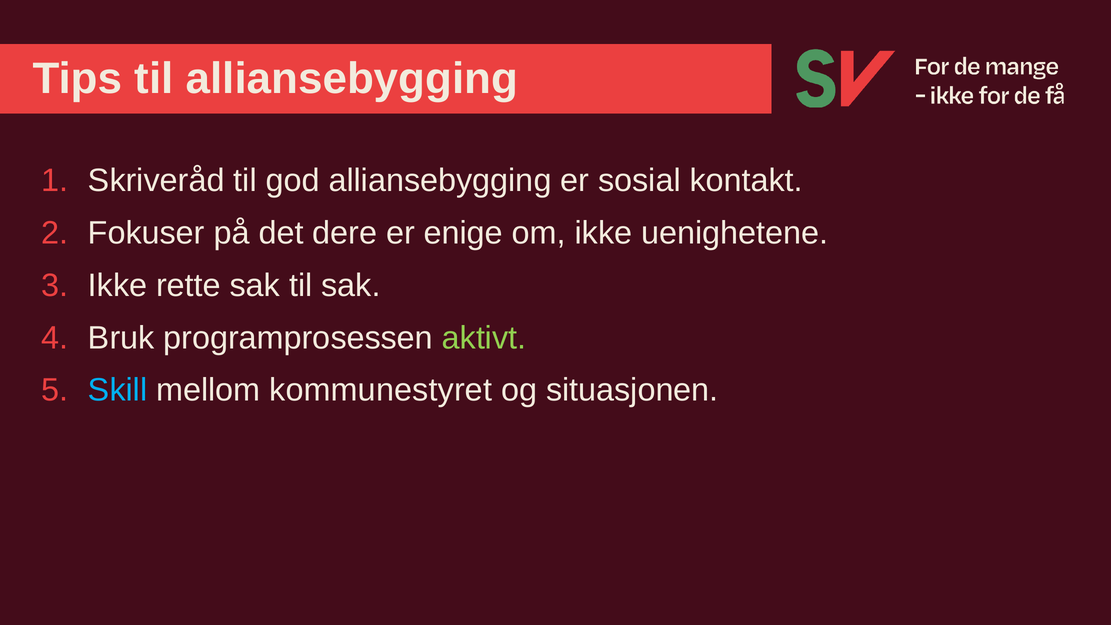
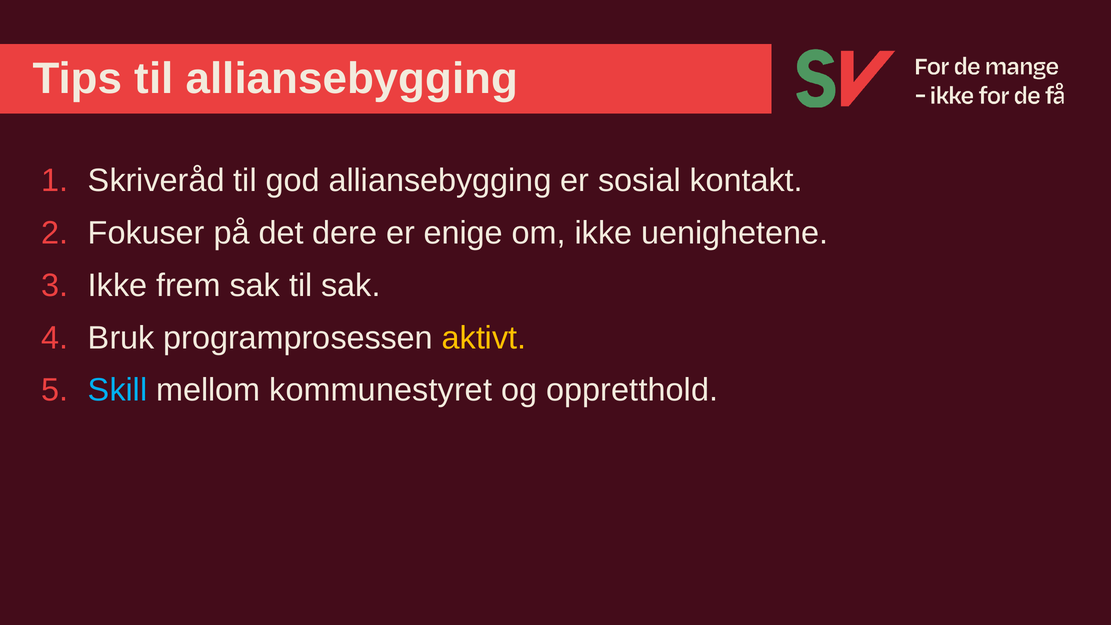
rette: rette -> frem
aktivt colour: light green -> yellow
situasjonen: situasjonen -> oppretthold
